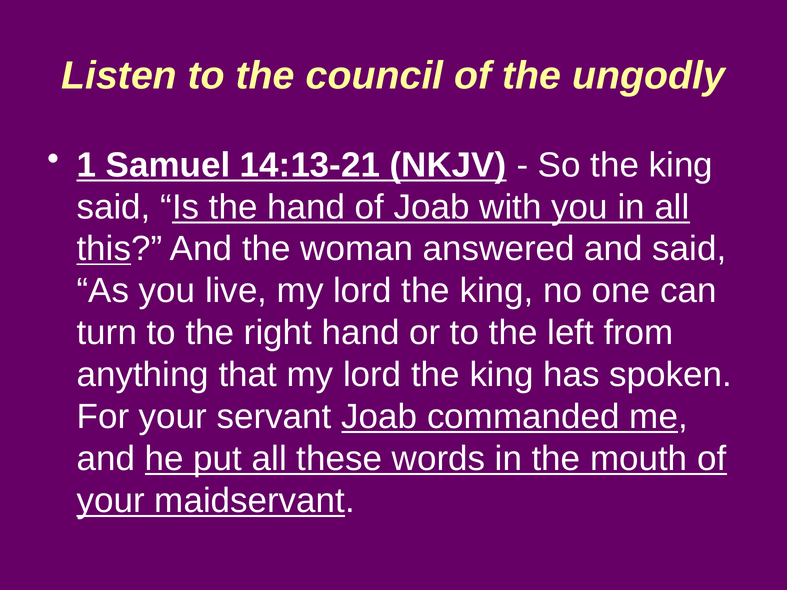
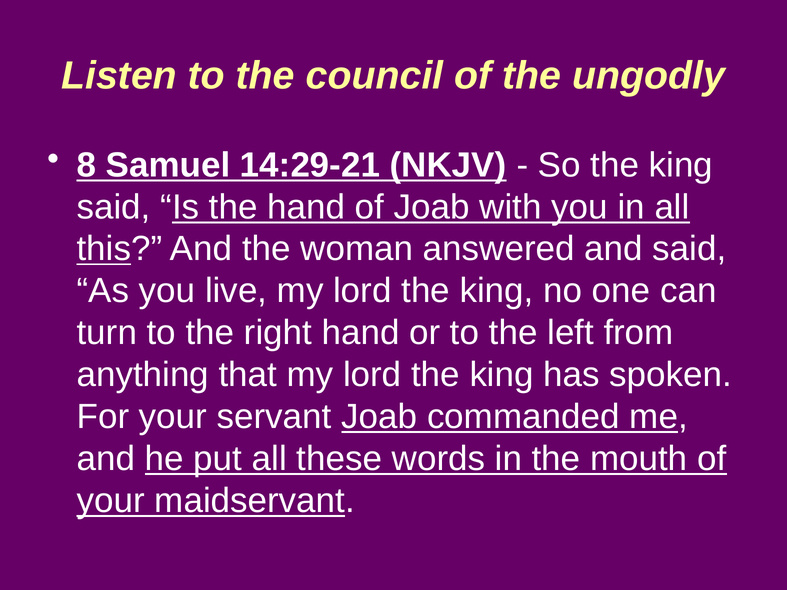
1: 1 -> 8
14:13-21: 14:13-21 -> 14:29-21
